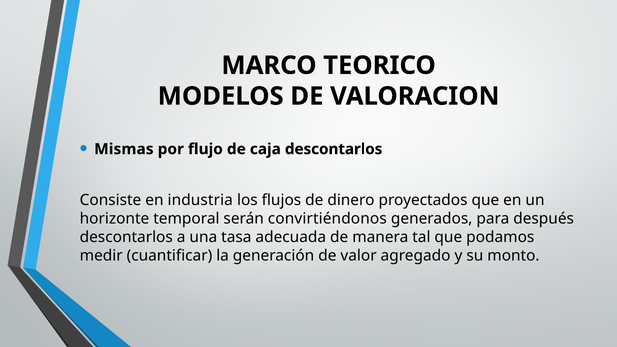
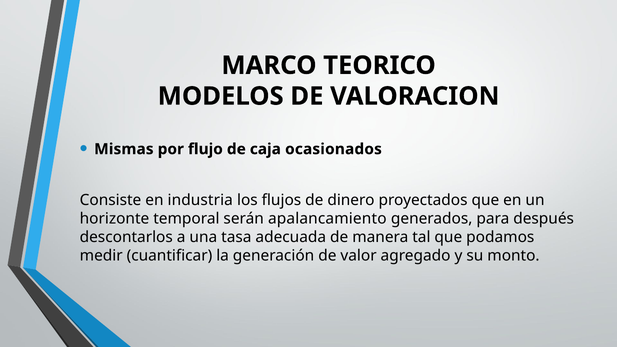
caja descontarlos: descontarlos -> ocasionados
convirtiéndonos: convirtiéndonos -> apalancamiento
